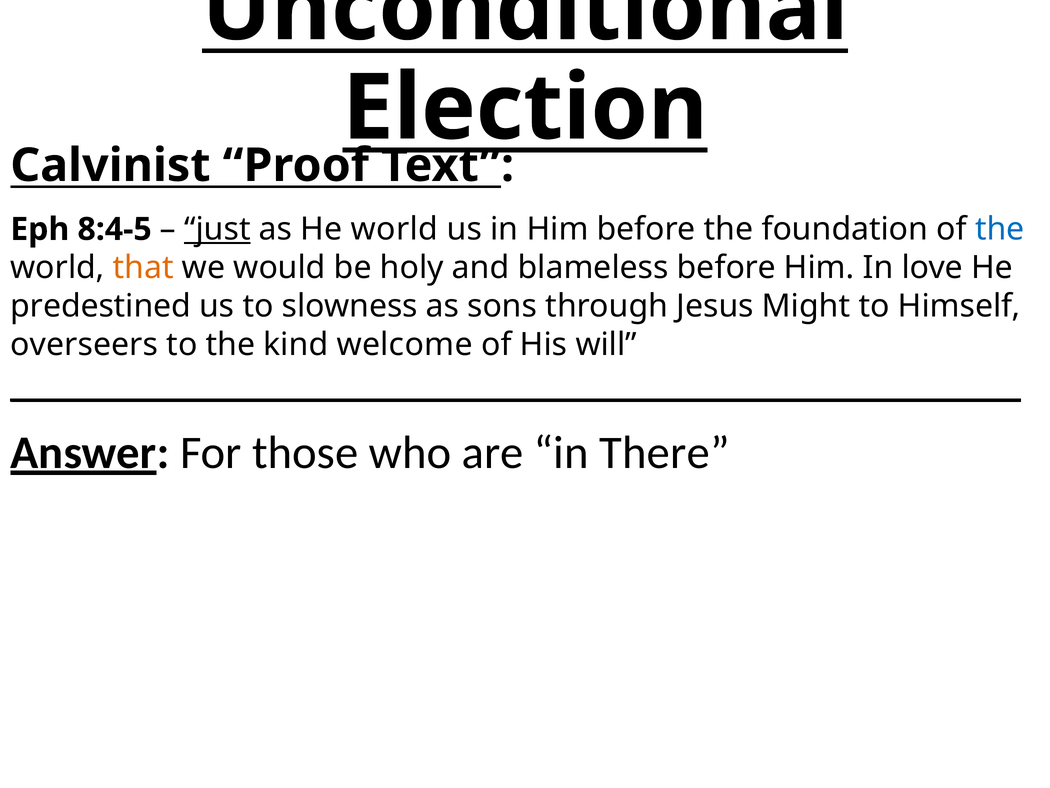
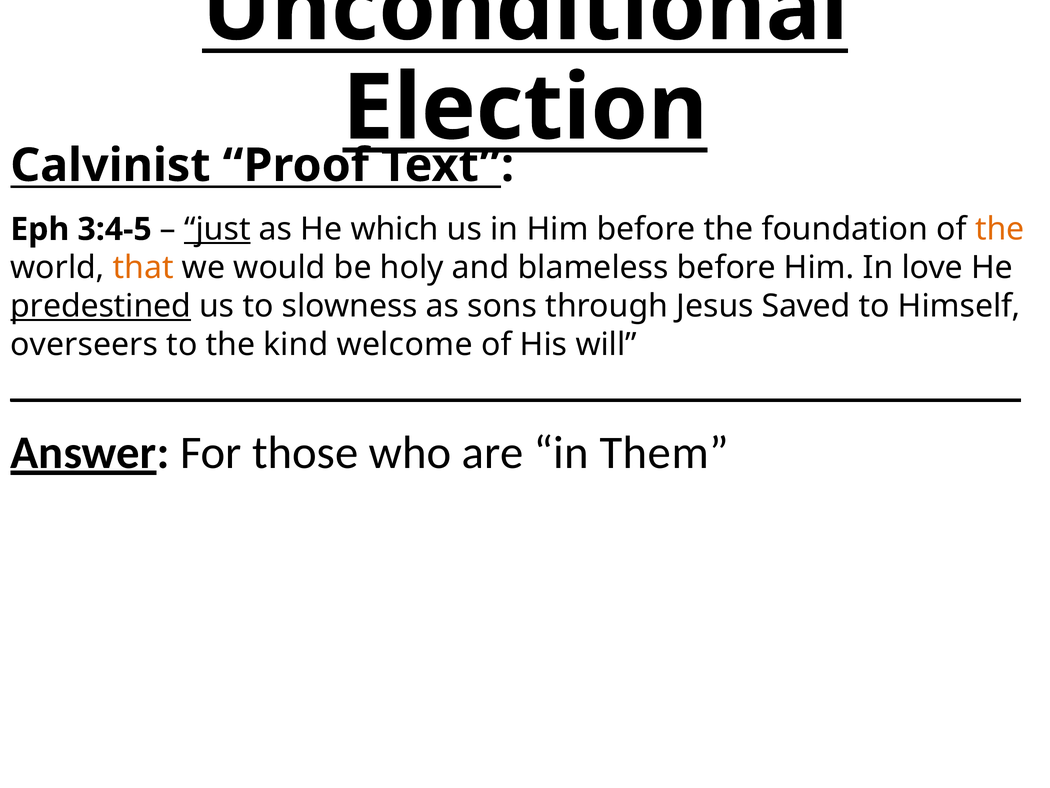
8:4-5: 8:4-5 -> 3:4-5
He world: world -> which
the at (1000, 229) colour: blue -> orange
predestined underline: none -> present
Might: Might -> Saved
There: There -> Them
